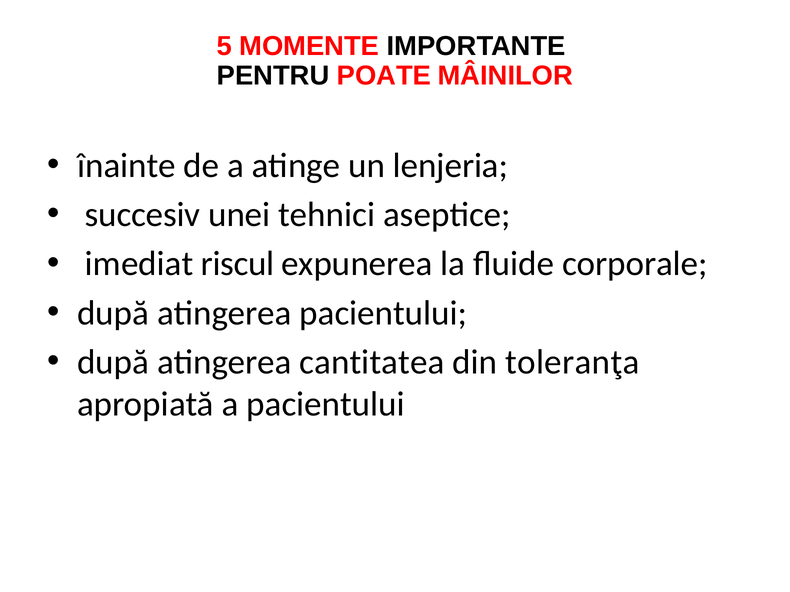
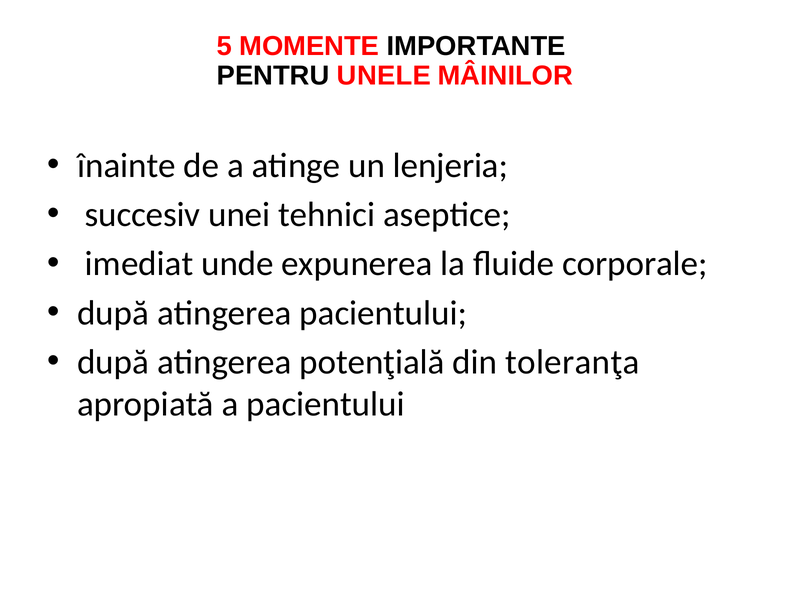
POATE: POATE -> UNELE
riscul: riscul -> unde
cantitatea: cantitatea -> potenţială
